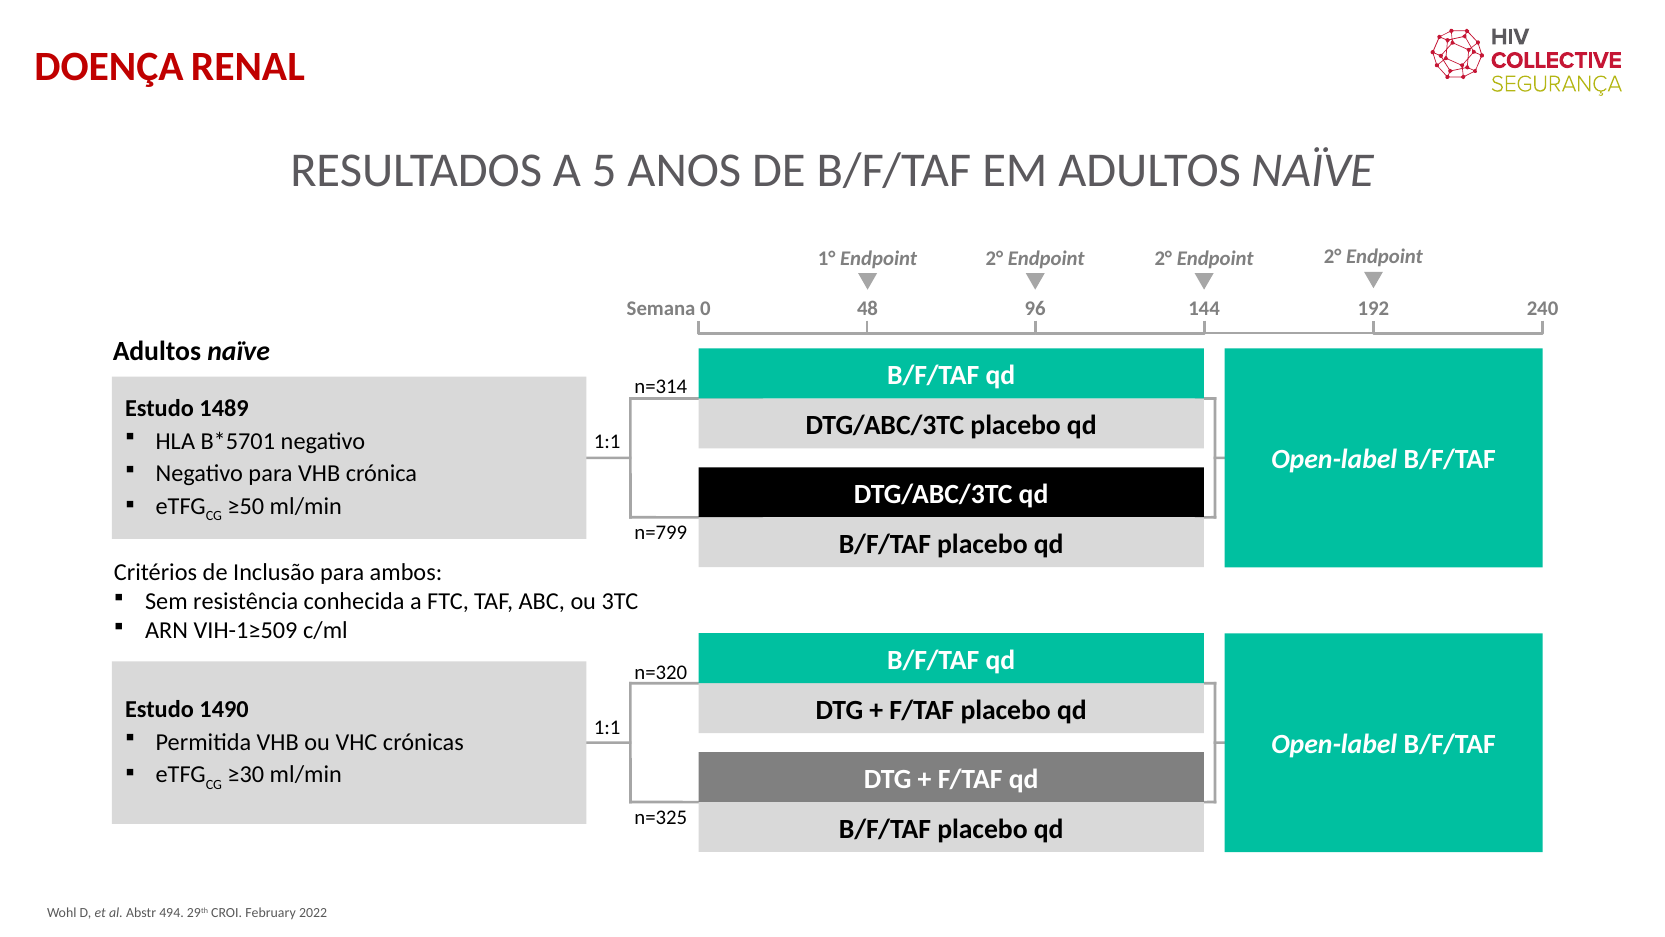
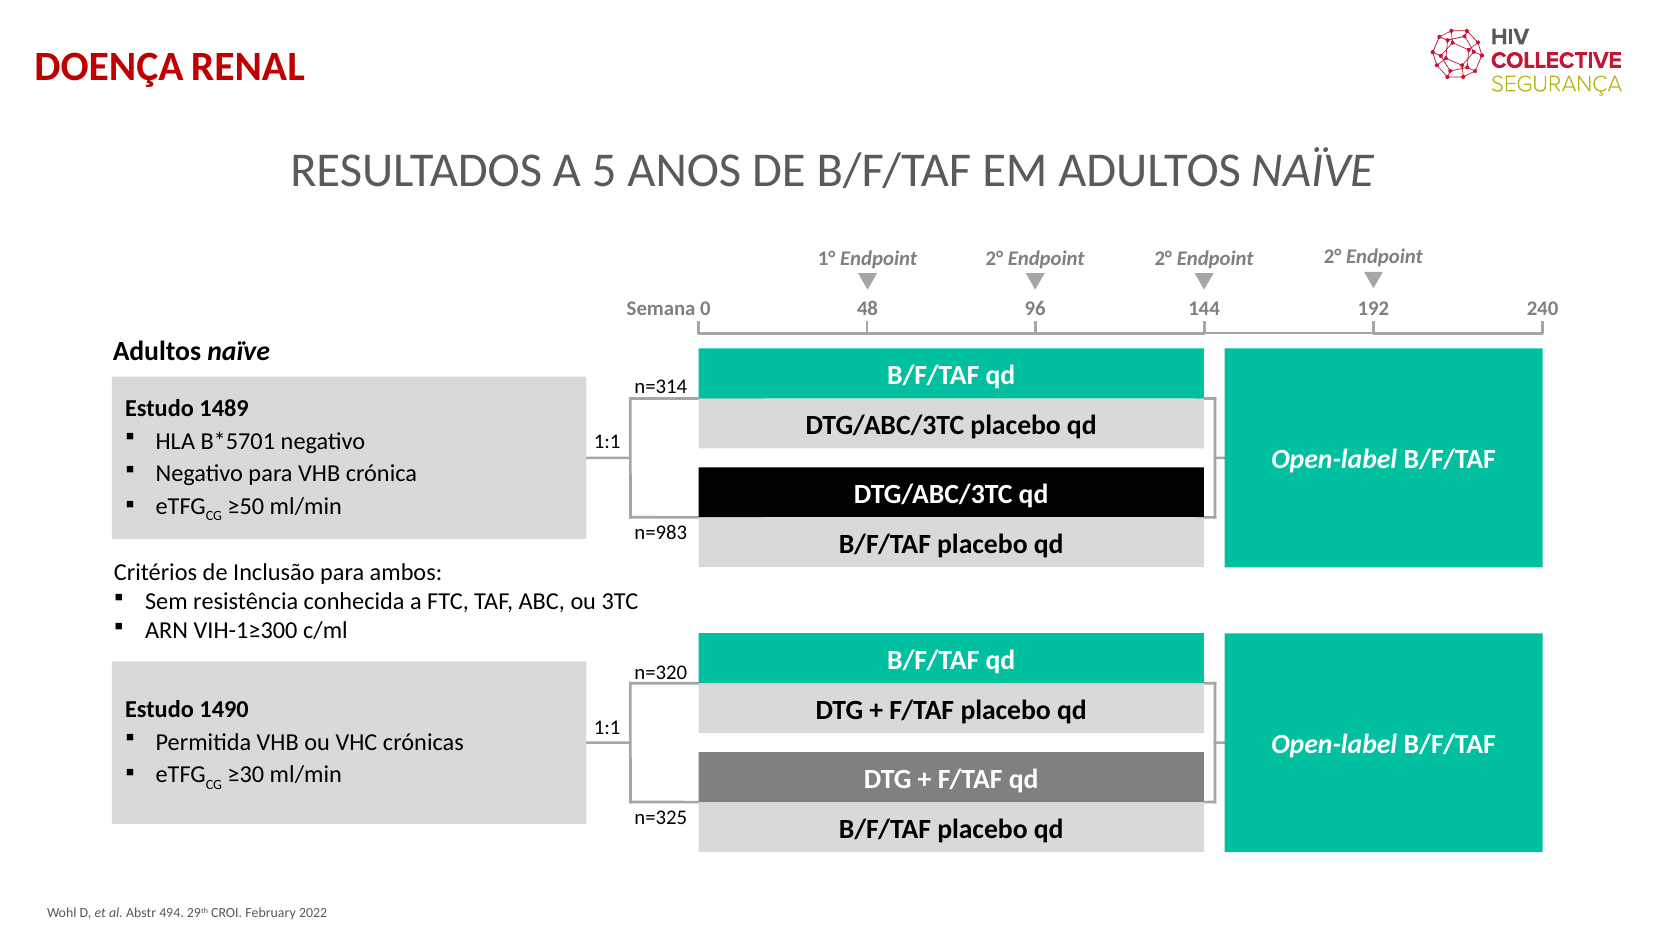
n=799: n=799 -> n=983
VIH-1≥509: VIH-1≥509 -> VIH-1≥300
